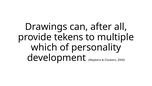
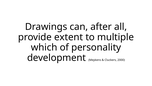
tekens: tekens -> extent
